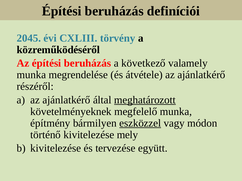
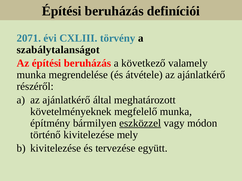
2045: 2045 -> 2071
közreműködéséről: közreműködéséről -> szabálytalanságot
meghatározott underline: present -> none
